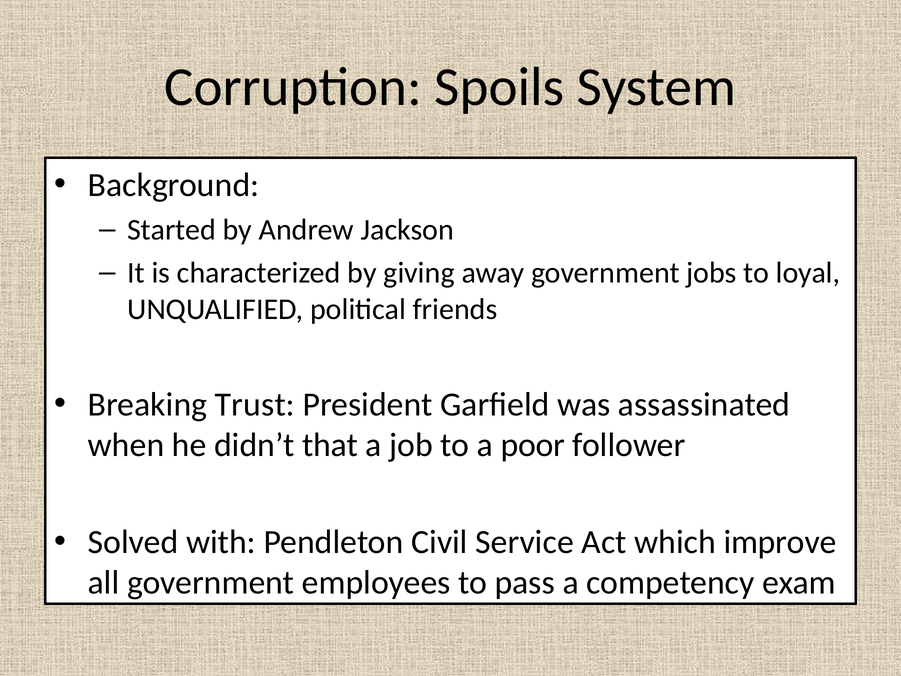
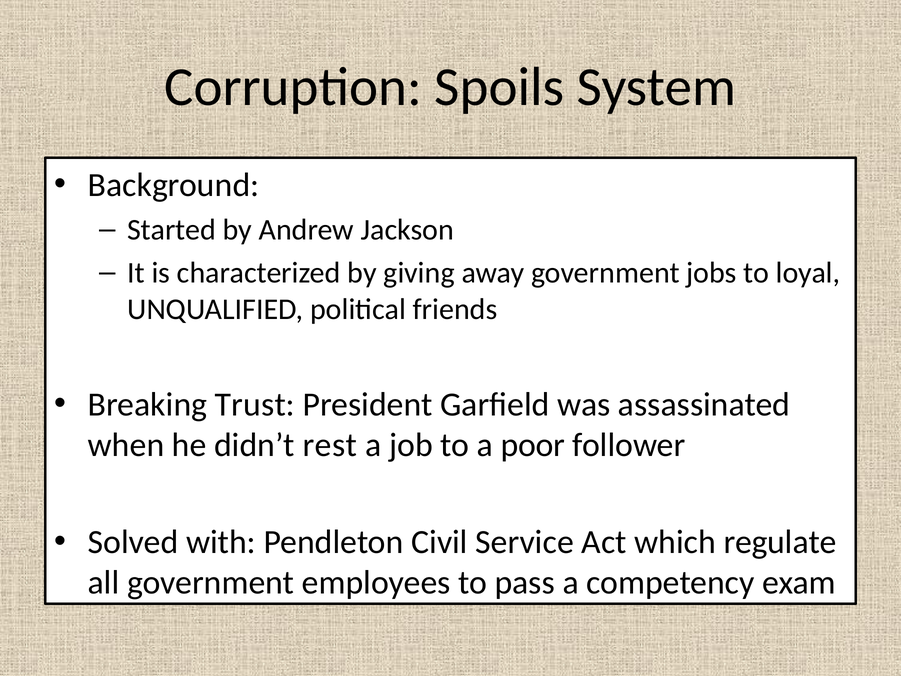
that: that -> rest
improve: improve -> regulate
